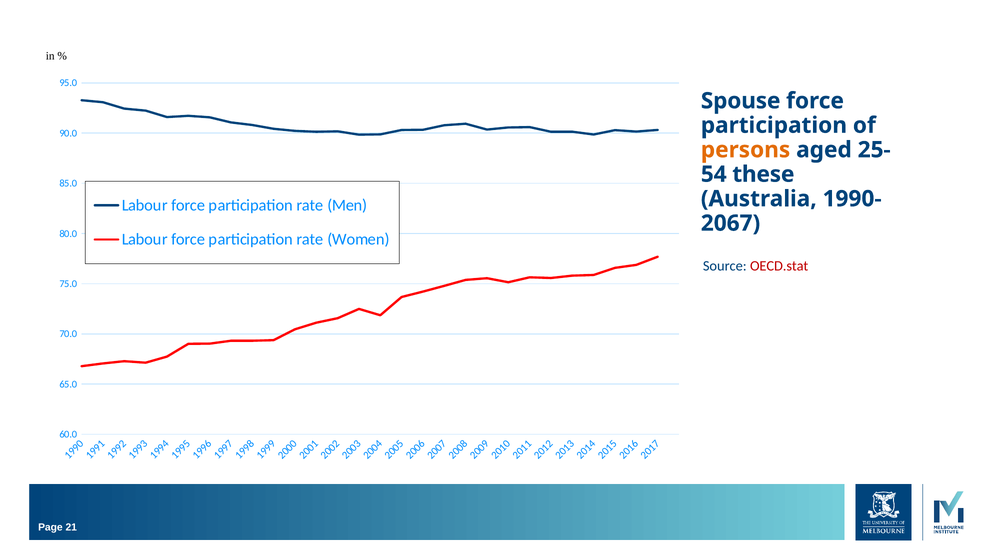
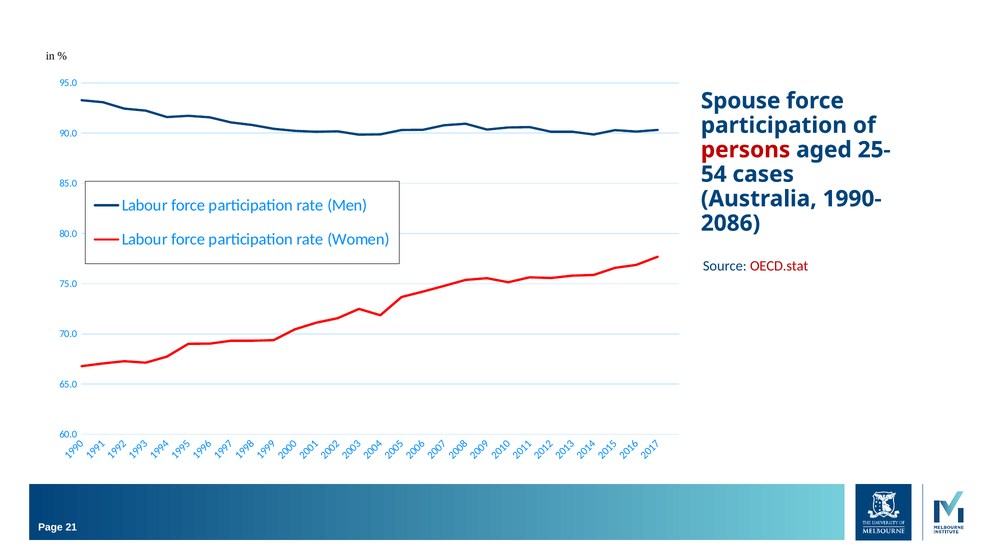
persons colour: orange -> red
these: these -> cases
2067: 2067 -> 2086
